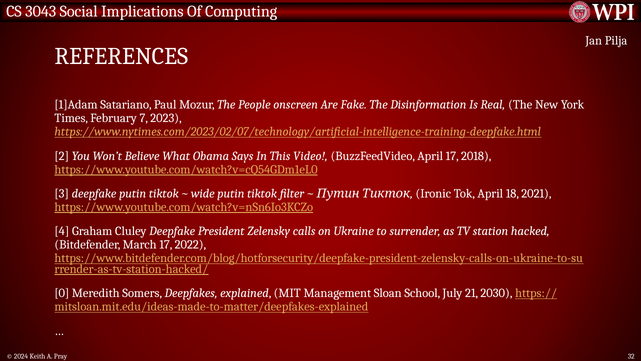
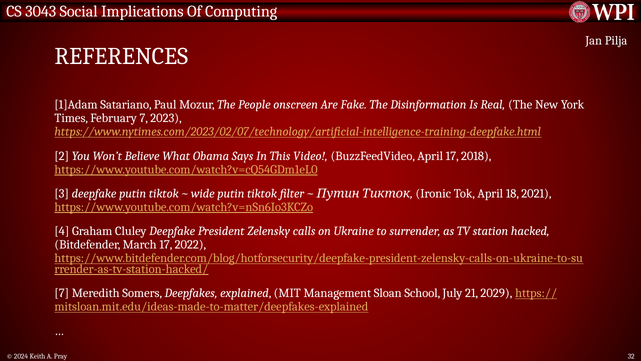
0 at (62, 293): 0 -> 7
2030: 2030 -> 2029
